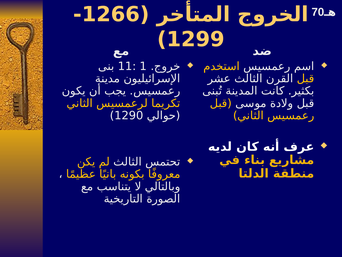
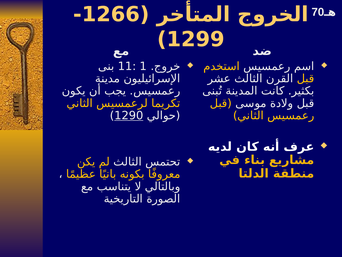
1290 underline: none -> present
